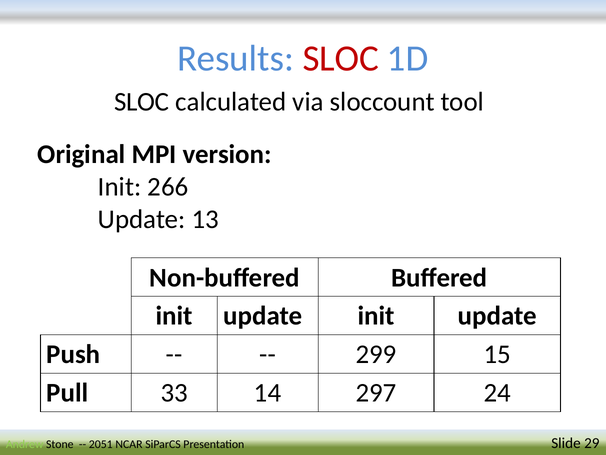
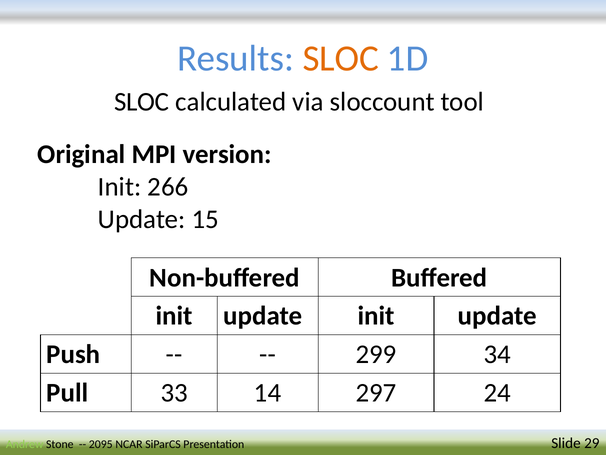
SLOC at (341, 59) colour: red -> orange
13: 13 -> 15
15: 15 -> 34
2051: 2051 -> 2095
